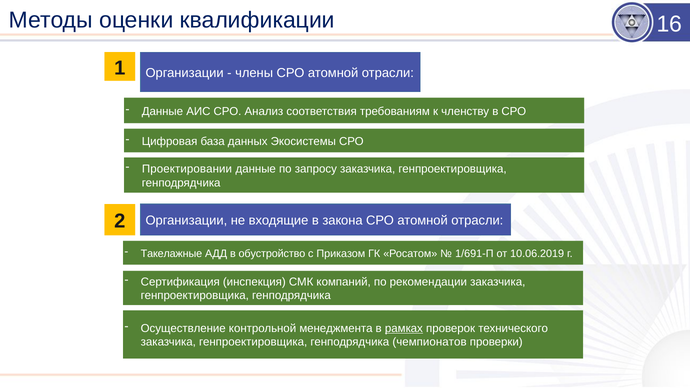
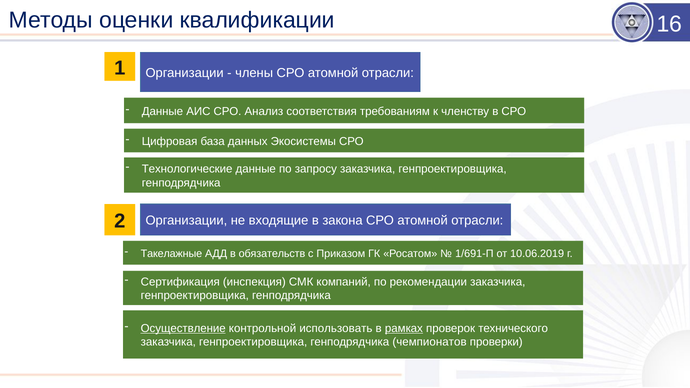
Проектировании: Проектировании -> Технологические
обустройство: обустройство -> обязательств
Осуществление underline: none -> present
менеджмента: менеджмента -> использовать
